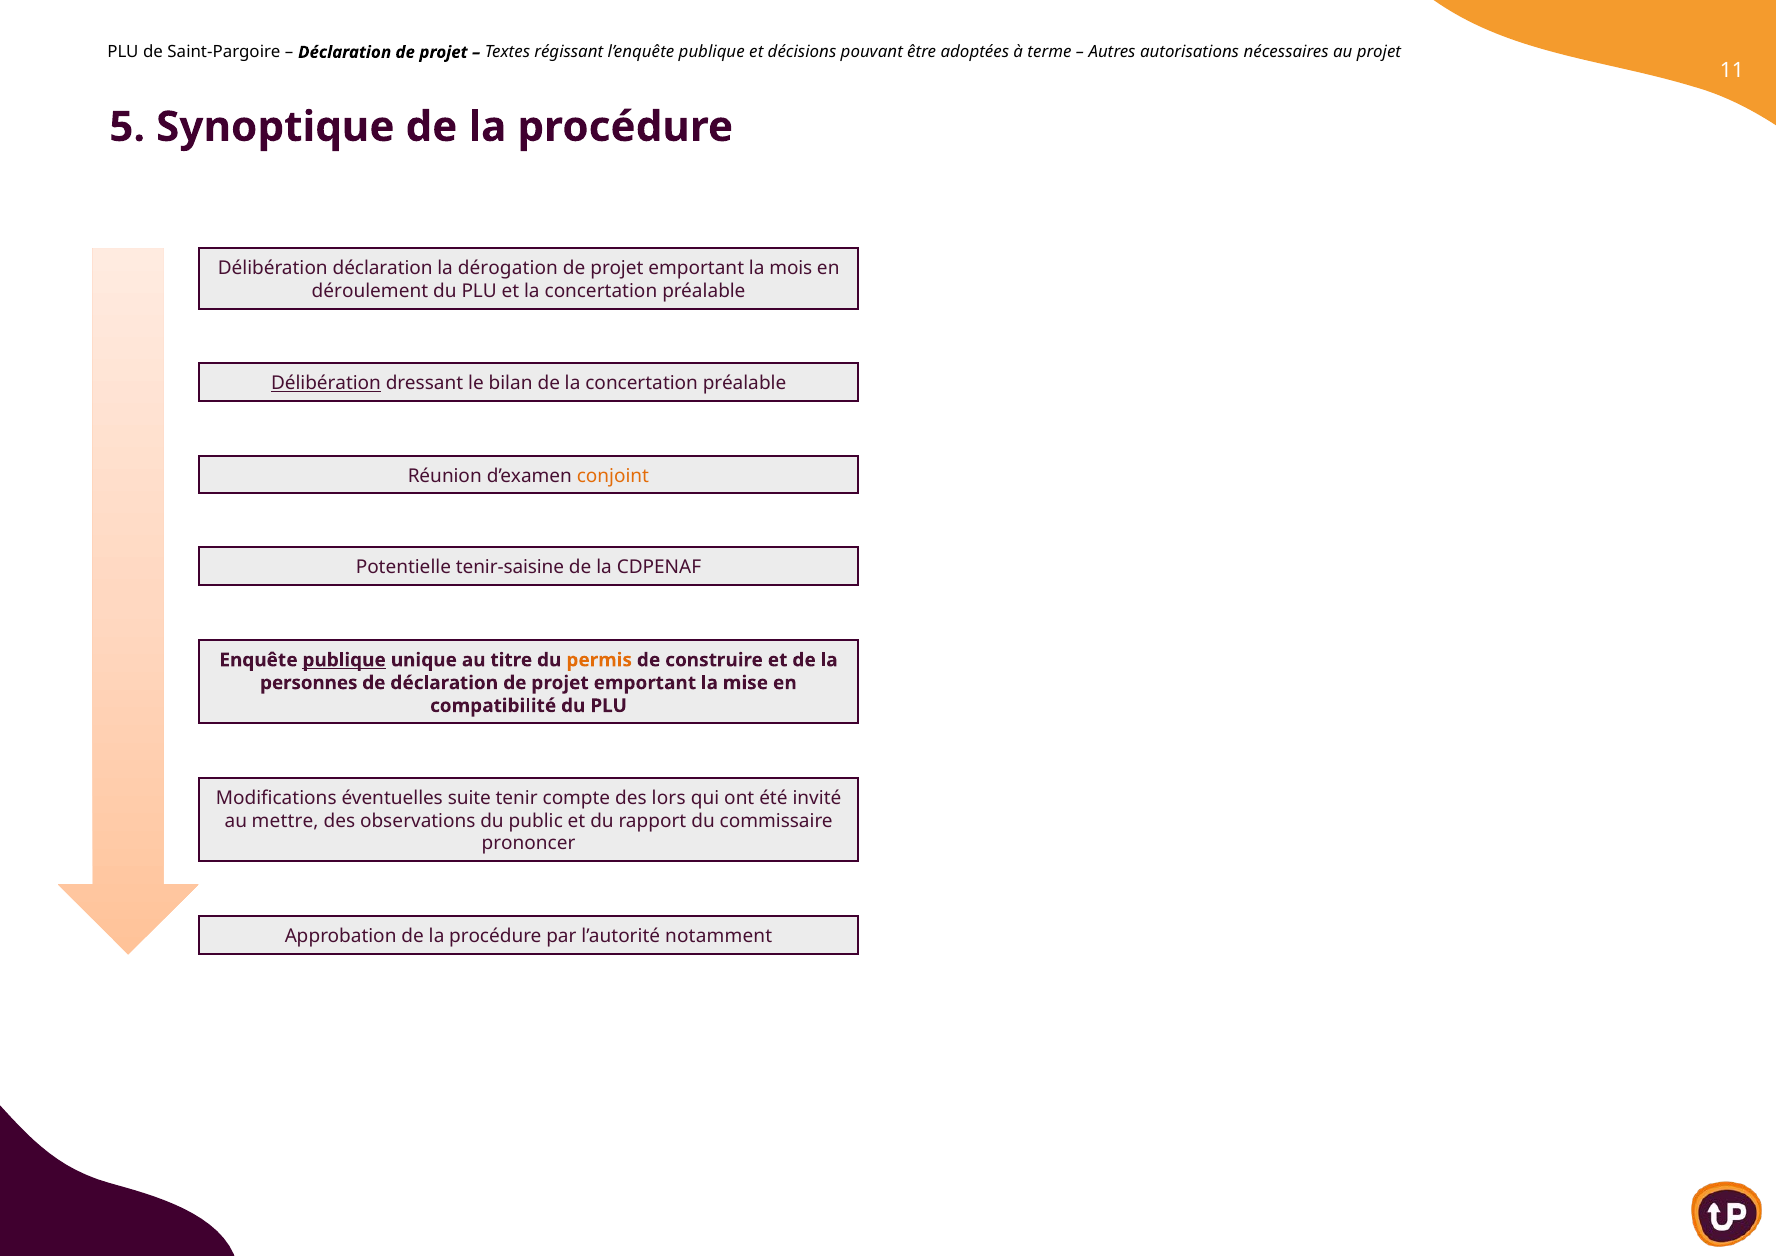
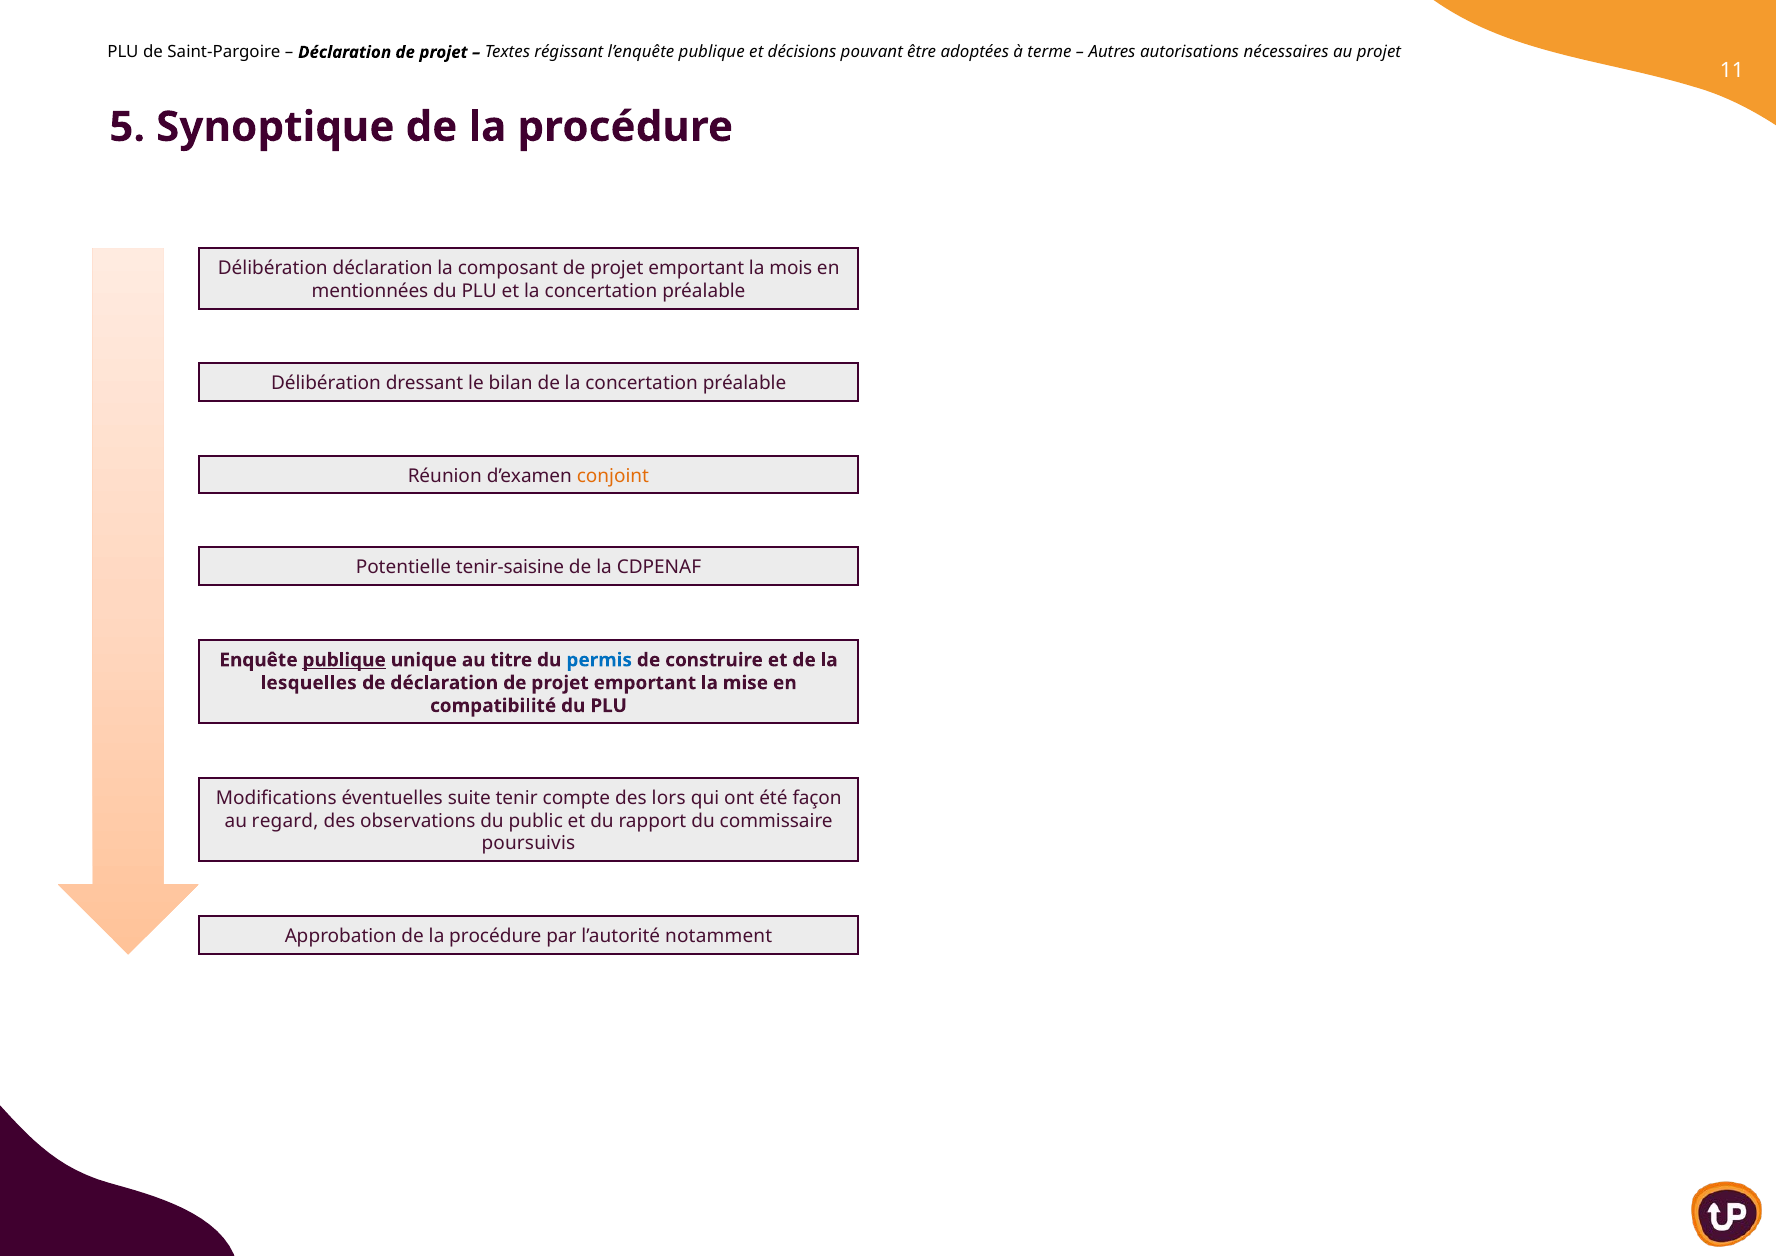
dérogation: dérogation -> composant
déroulement: déroulement -> mentionnées
Délibération at (326, 383) underline: present -> none
permis colour: orange -> blue
personnes: personnes -> lesquelles
invité: invité -> façon
mettre: mettre -> regard
prononcer: prononcer -> poursuivis
